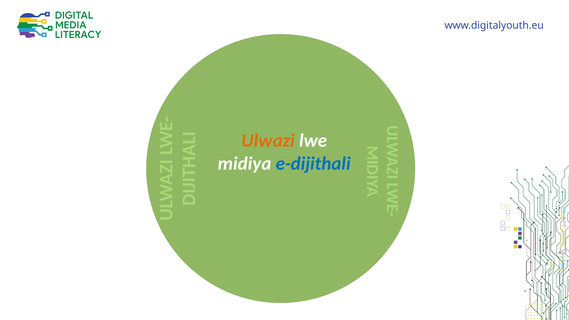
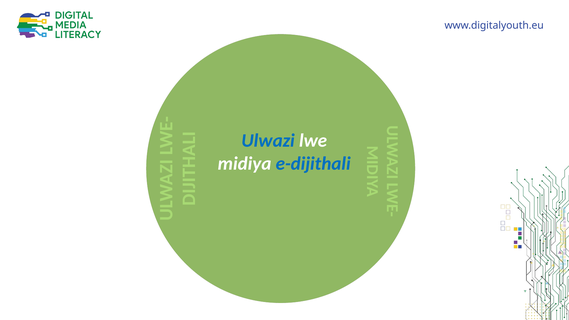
Ulwazi colour: orange -> blue
